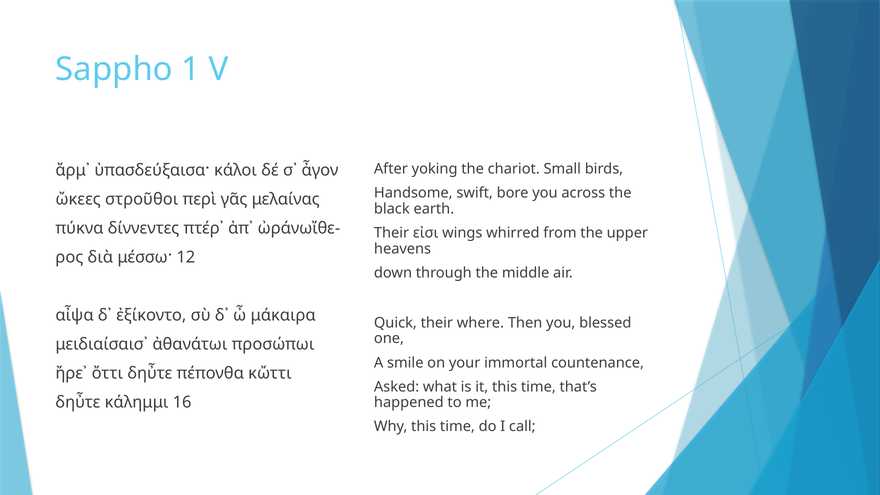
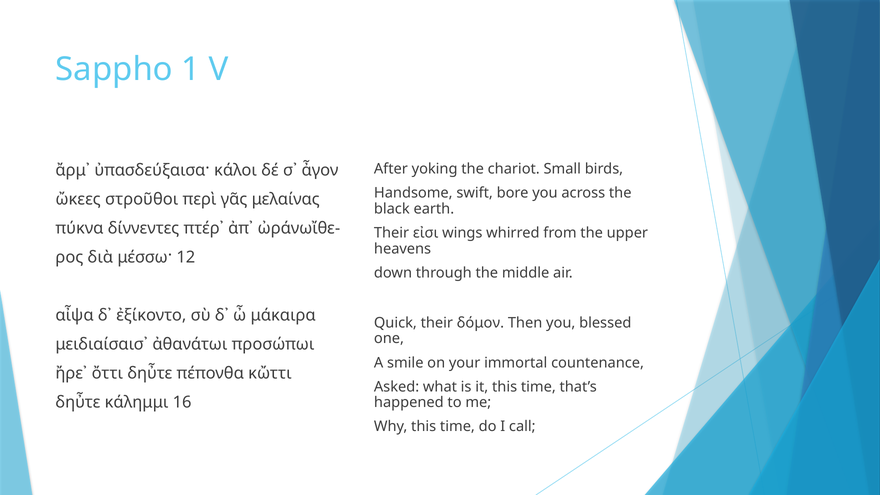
where: where -> δόμον
